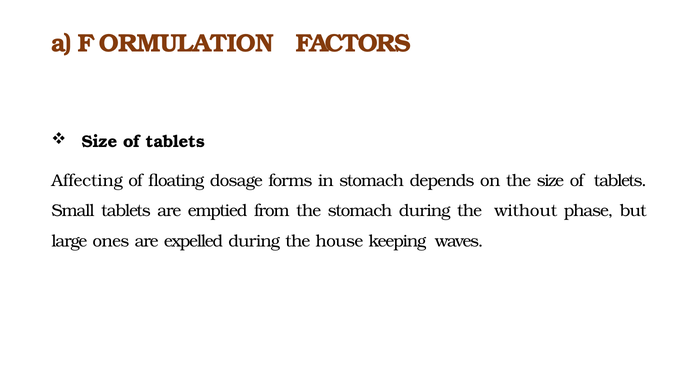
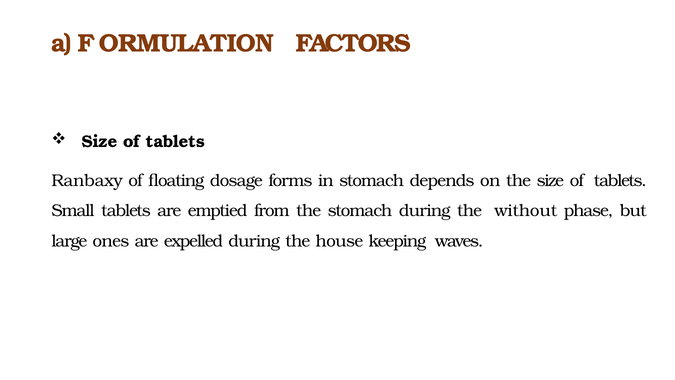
Affecting: Affecting -> Ranbaxy
